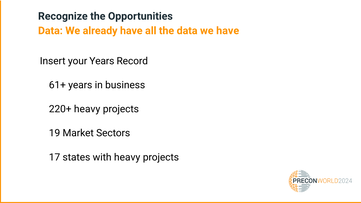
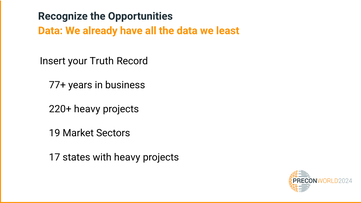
we have: have -> least
your Years: Years -> Truth
61+: 61+ -> 77+
